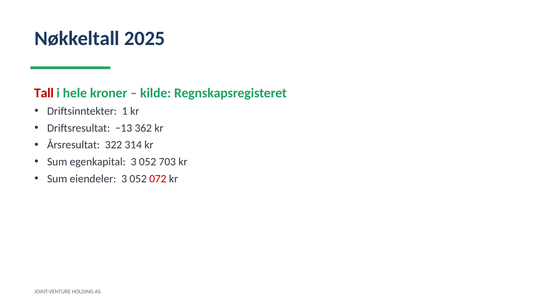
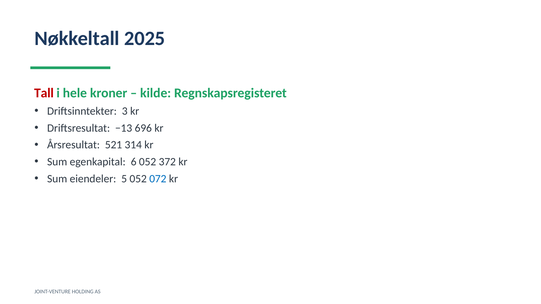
1: 1 -> 3
362: 362 -> 696
322: 322 -> 521
egenkapital 3: 3 -> 6
703: 703 -> 372
eiendeler 3: 3 -> 5
072 colour: red -> blue
